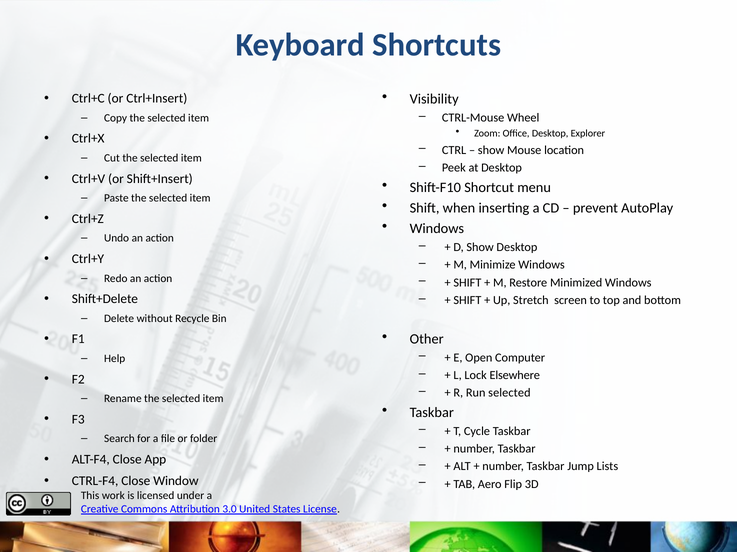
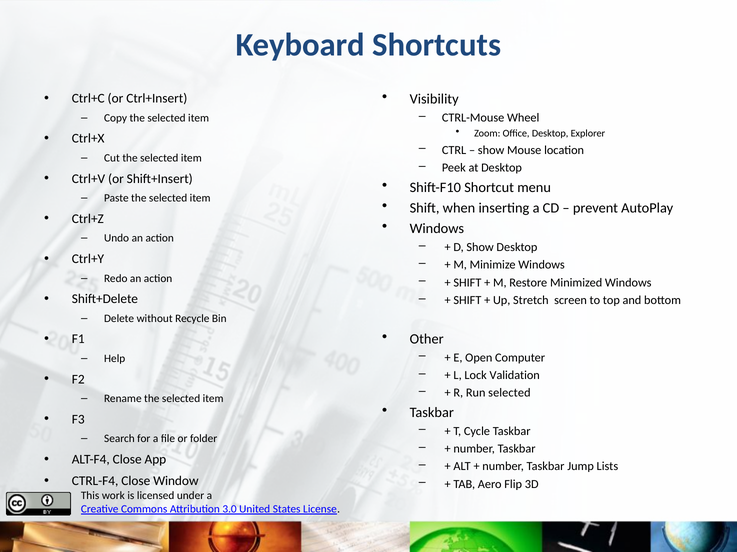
Elsewhere: Elsewhere -> Validation
